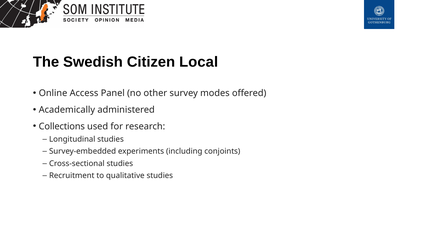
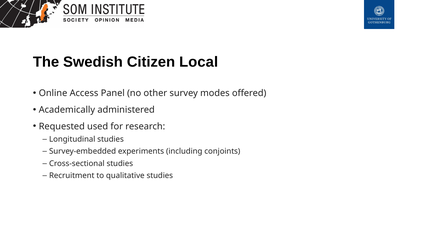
Collections: Collections -> Requested
